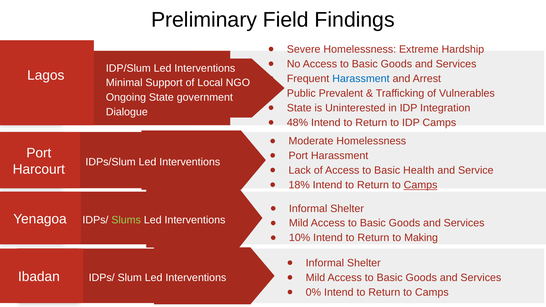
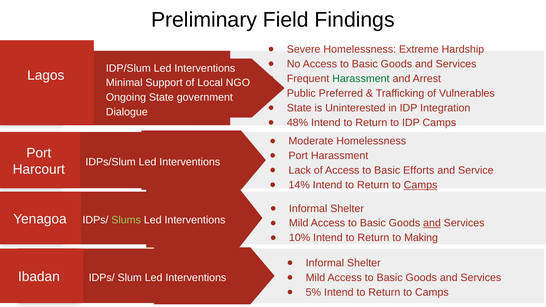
Harassment at (361, 79) colour: blue -> green
Prevalent: Prevalent -> Preferred
Health: Health -> Efforts
18%: 18% -> 14%
and at (432, 223) underline: none -> present
0%: 0% -> 5%
